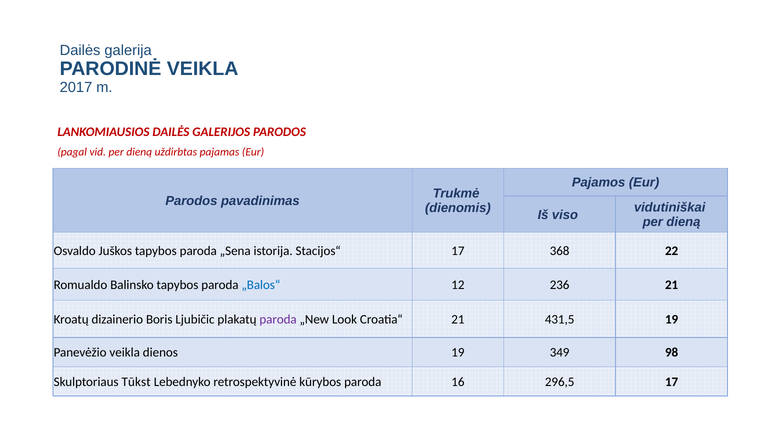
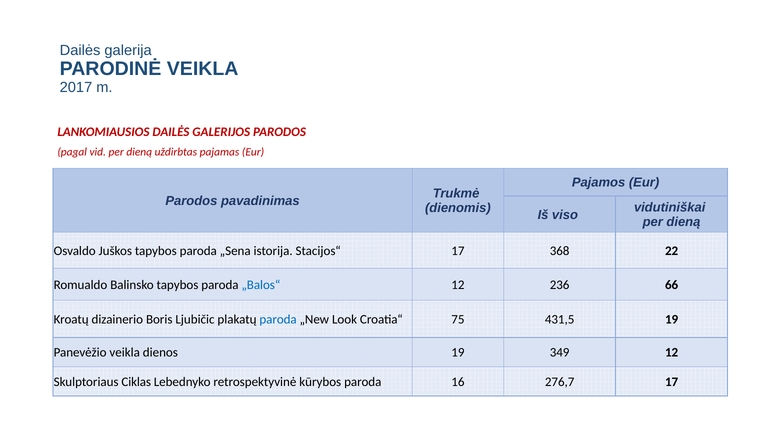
236 21: 21 -> 66
paroda at (278, 319) colour: purple -> blue
Croatia“ 21: 21 -> 75
349 98: 98 -> 12
Tūkst: Tūkst -> Ciklas
296,5: 296,5 -> 276,7
